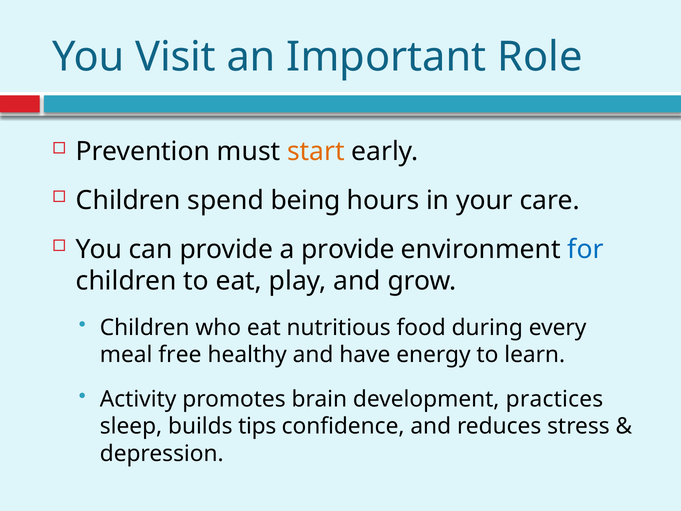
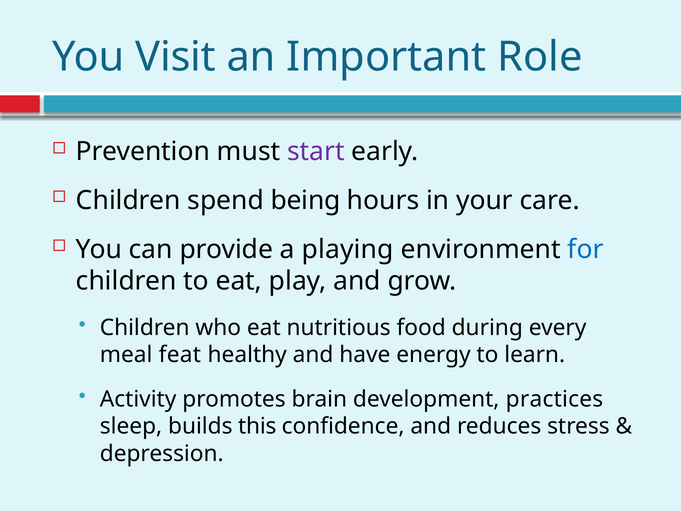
start colour: orange -> purple
a provide: provide -> playing
free: free -> feat
tips: tips -> this
